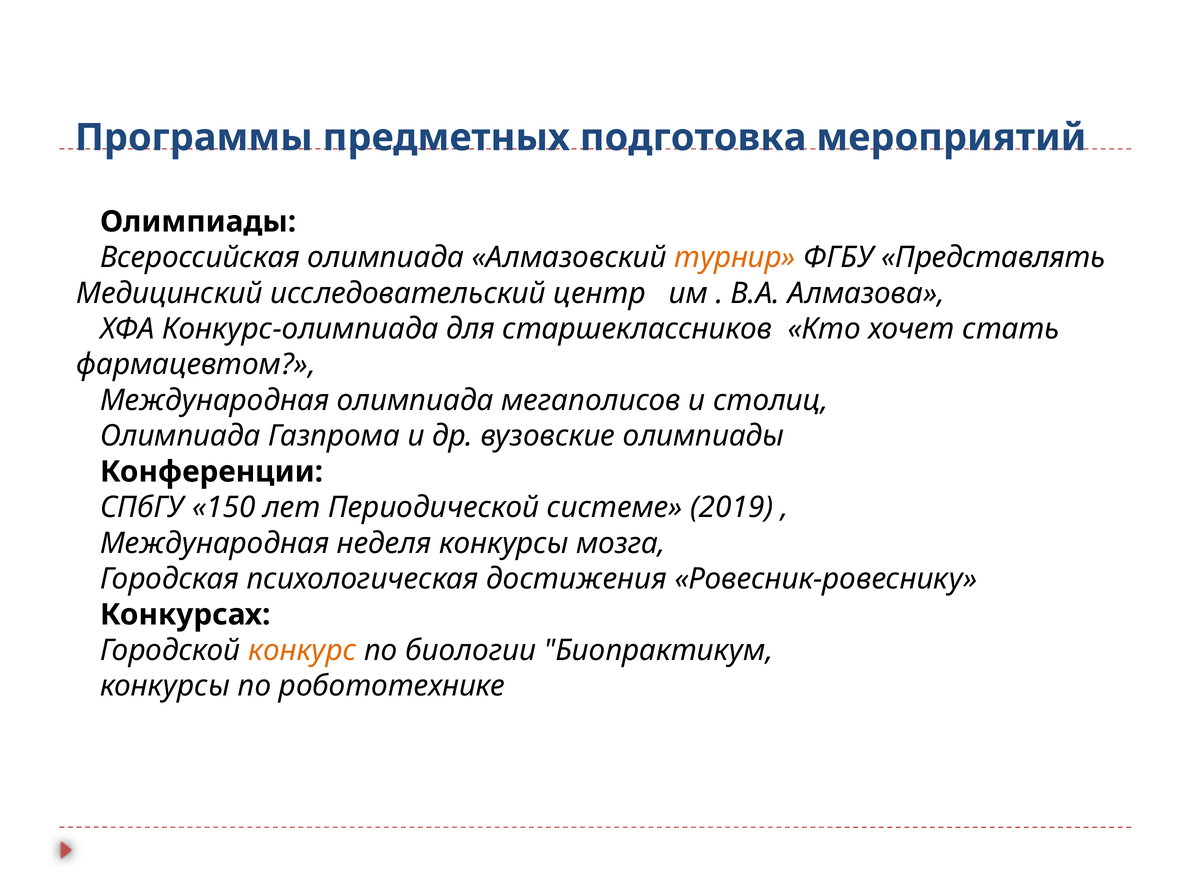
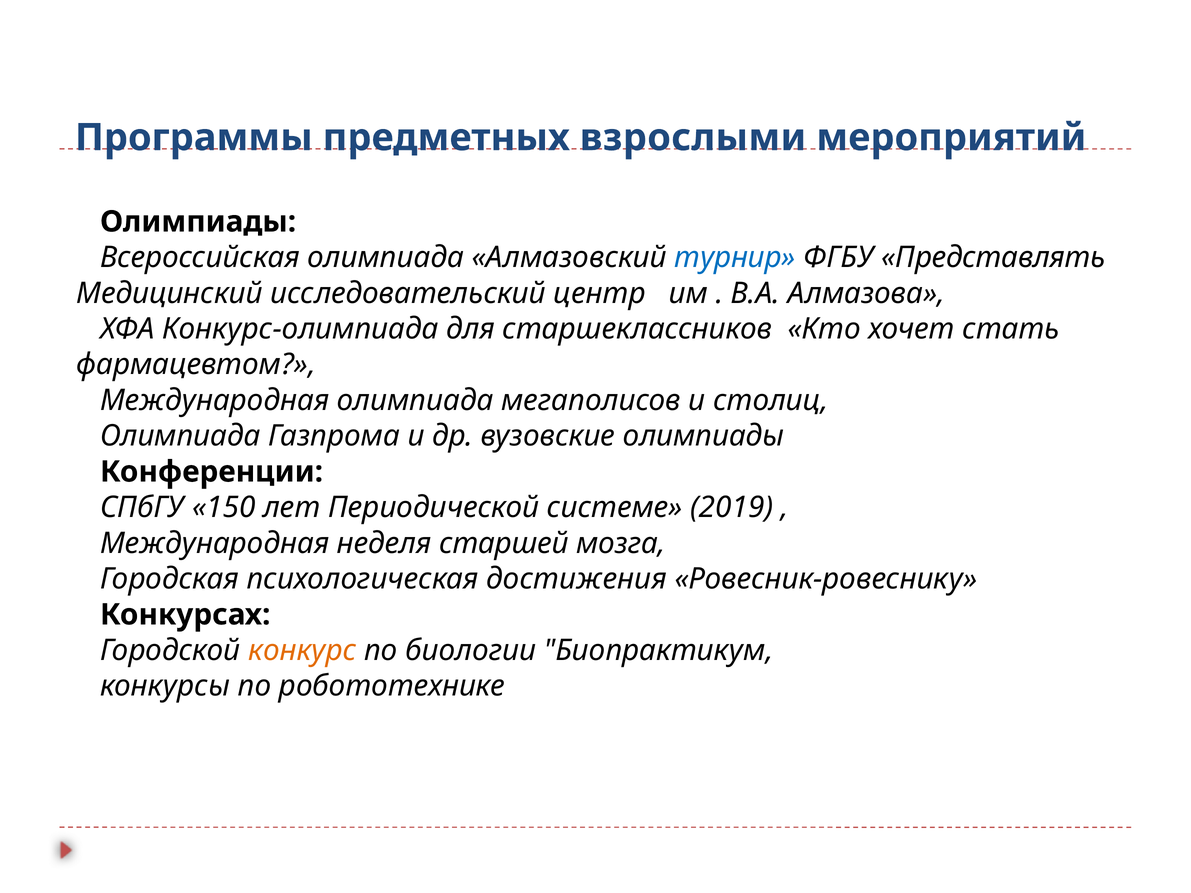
подготовка: подготовка -> взрослыми
турнир colour: orange -> blue
неделя конкурсы: конкурсы -> старшей
